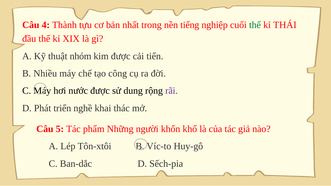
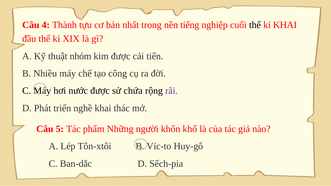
thế at (255, 25) colour: green -> black
kỉ THÁI: THÁI -> KHAI
dung: dung -> chứa
